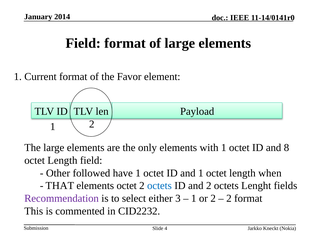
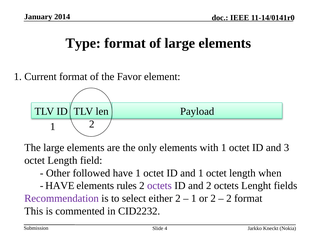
Field at (83, 43): Field -> Type
8: 8 -> 3
THAT at (60, 186): THAT -> HAVE
elements octet: octet -> rules
octets at (159, 186) colour: blue -> purple
either 3: 3 -> 2
